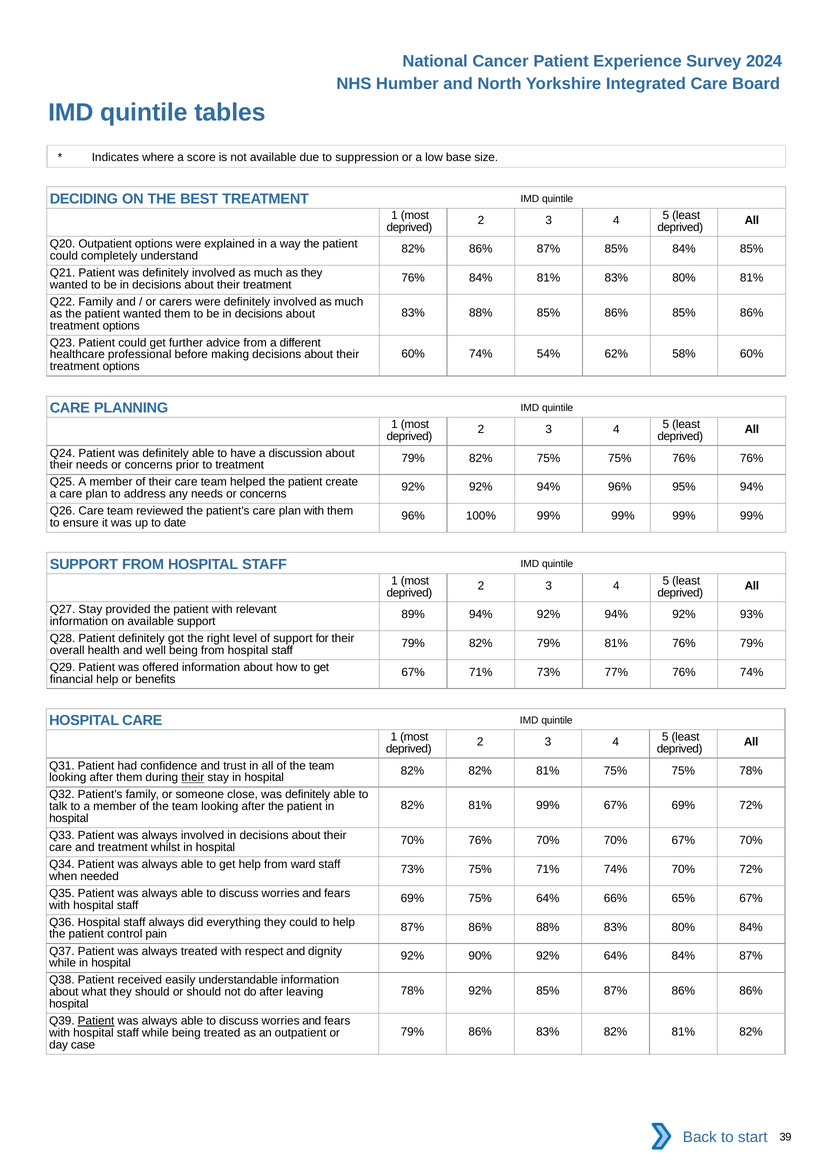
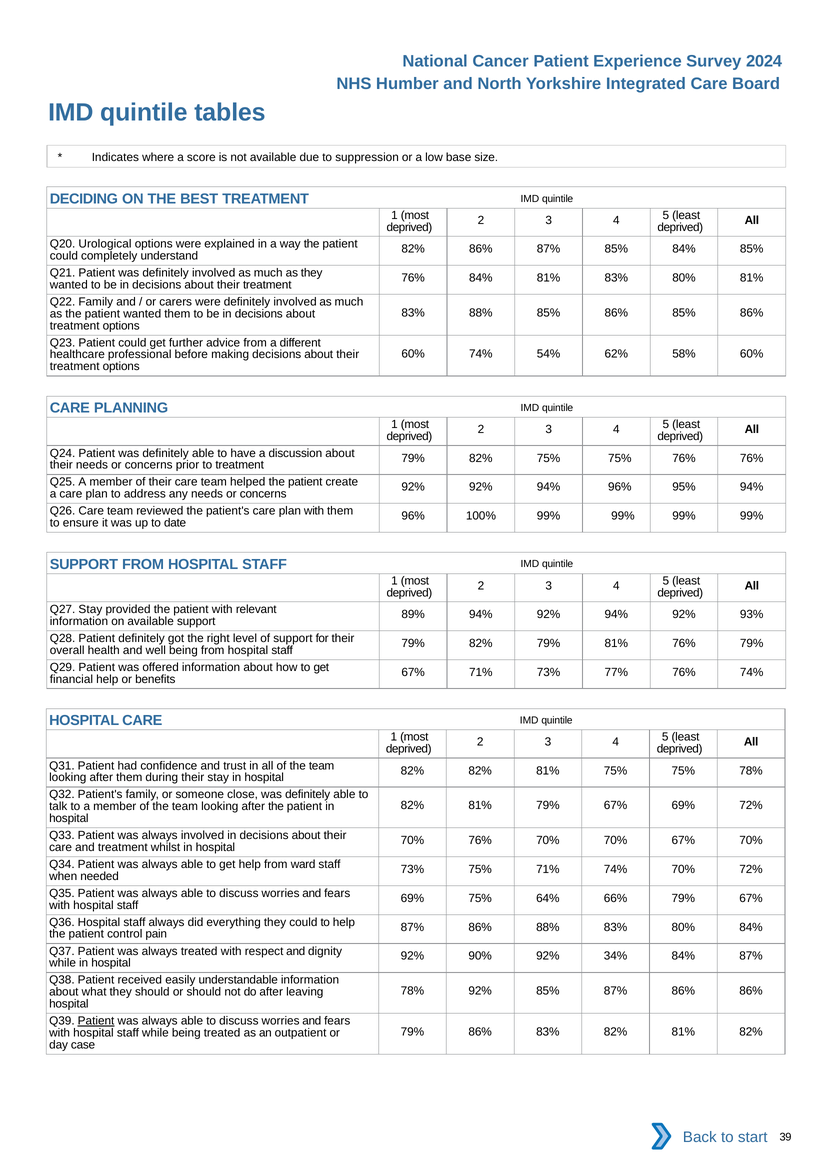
Q20 Outpatient: Outpatient -> Urological
their at (193, 778) underline: present -> none
81% 99%: 99% -> 79%
66% 65%: 65% -> 79%
92% 64%: 64% -> 34%
